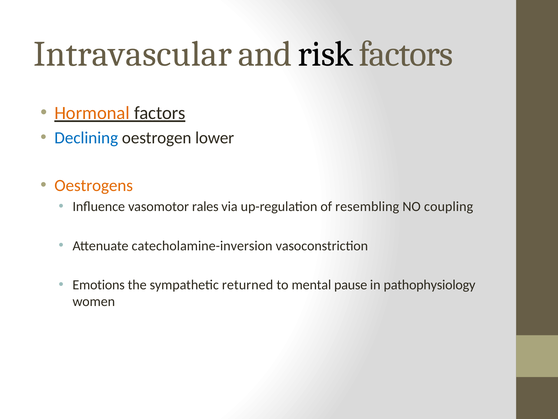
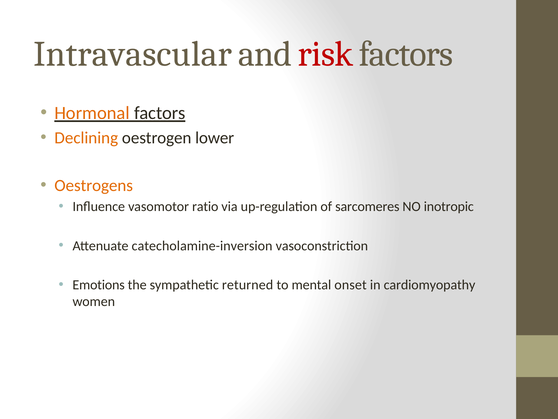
risk colour: black -> red
Declining colour: blue -> orange
rales: rales -> ratio
resembling: resembling -> sarcomeres
coupling: coupling -> inotropic
pause: pause -> onset
pathophysiology: pathophysiology -> cardiomyopathy
